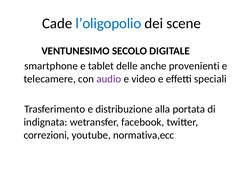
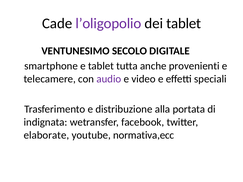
l’oligopolio colour: blue -> purple
dei scene: scene -> tablet
delle: delle -> tutta
correzioni: correzioni -> elaborate
